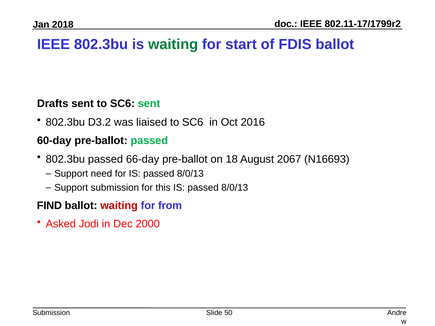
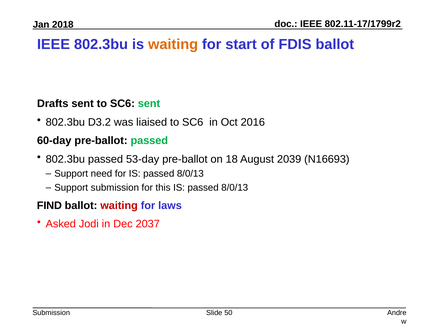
waiting at (173, 45) colour: green -> orange
66-day: 66-day -> 53-day
2067: 2067 -> 2039
from: from -> laws
2000: 2000 -> 2037
